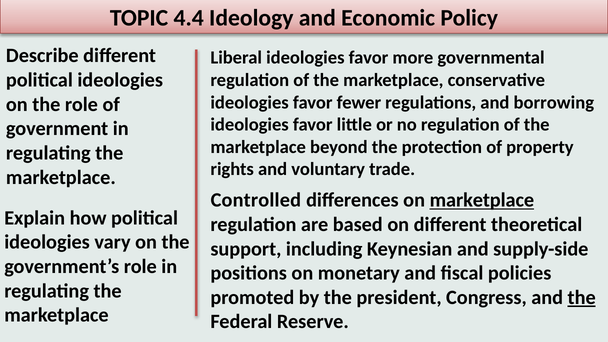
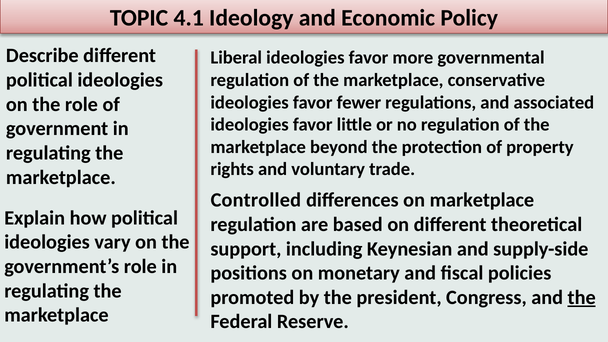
4.4: 4.4 -> 4.1
borrowing: borrowing -> associated
marketplace at (482, 200) underline: present -> none
